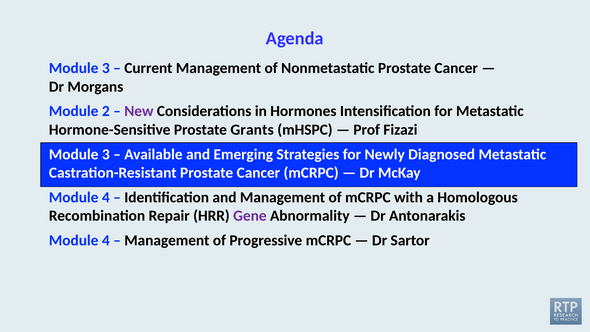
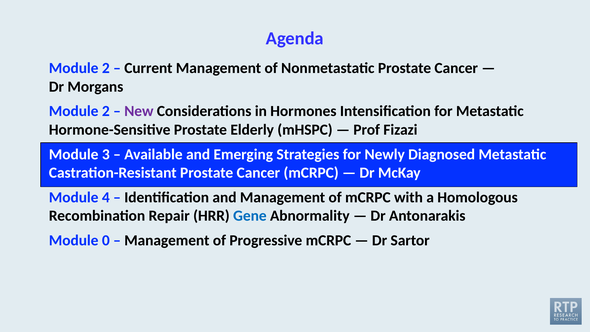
3 at (106, 68): 3 -> 2
Grants: Grants -> Elderly
Gene colour: purple -> blue
4 at (106, 240): 4 -> 0
